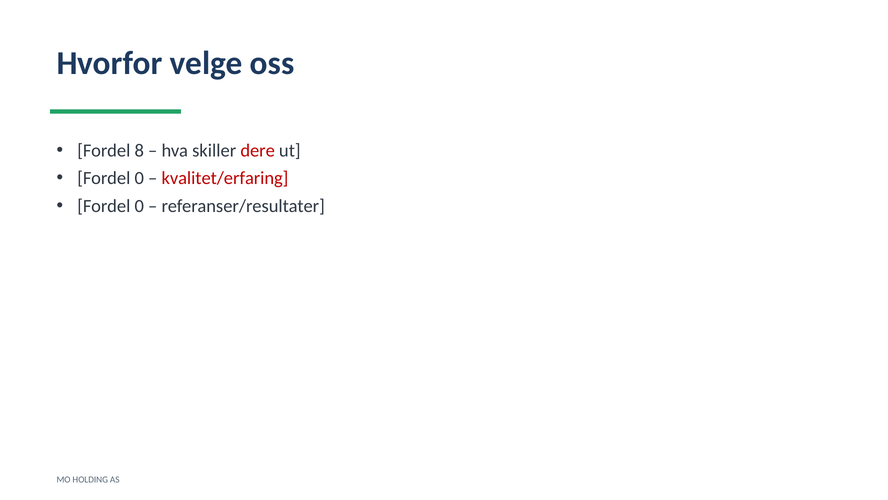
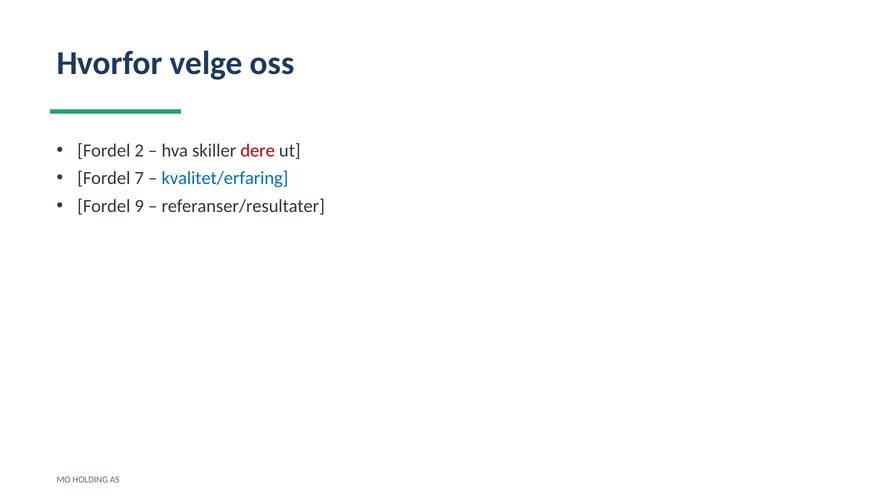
8: 8 -> 2
0 at (139, 178): 0 -> 7
kvalitet/erfaring colour: red -> blue
0 at (139, 206): 0 -> 9
